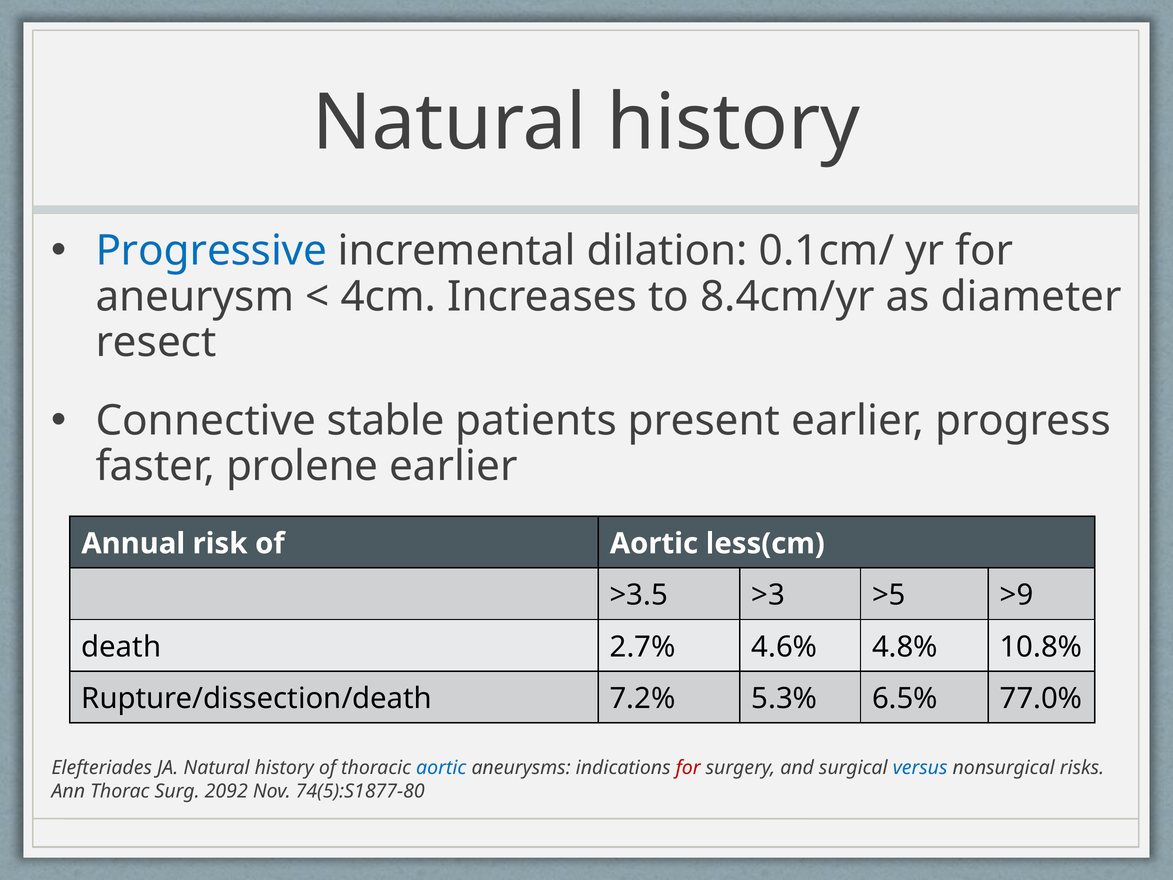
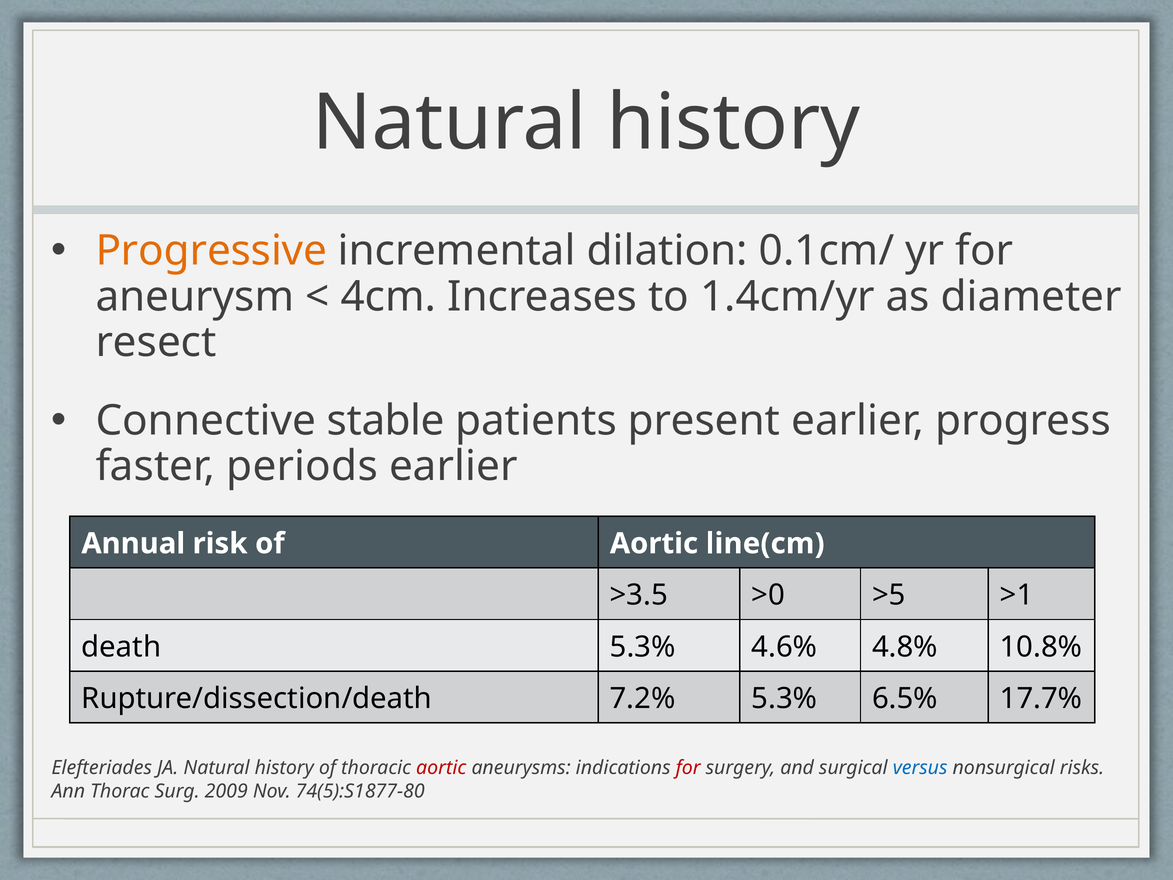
Progressive colour: blue -> orange
8.4cm/yr: 8.4cm/yr -> 1.4cm/yr
prolene: prolene -> periods
less(cm: less(cm -> line(cm
>3: >3 -> >0
>9: >9 -> >1
death 2.7%: 2.7% -> 5.3%
77.0%: 77.0% -> 17.7%
aortic at (441, 768) colour: blue -> red
2092: 2092 -> 2009
